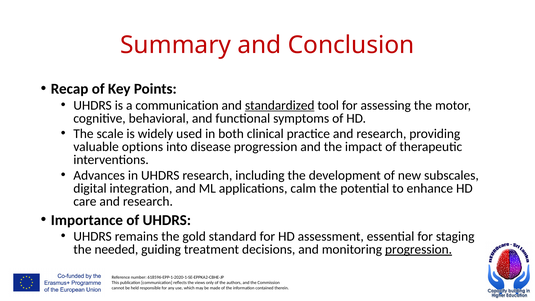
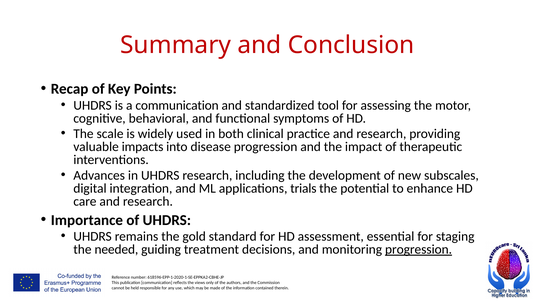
standardized underline: present -> none
options: options -> impacts
calm: calm -> trials
